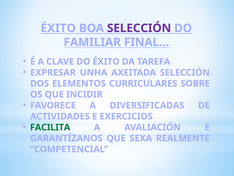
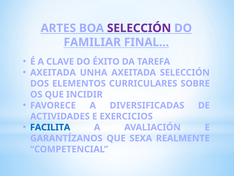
ÉXITO at (58, 28): ÉXITO -> ARTES
EXPRESAR at (53, 72): EXPRESAR -> AXEITADA
FACILITA colour: green -> blue
